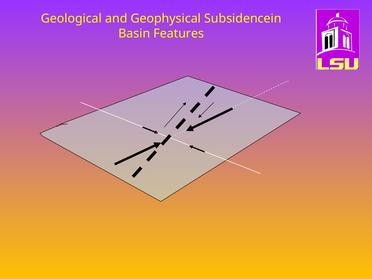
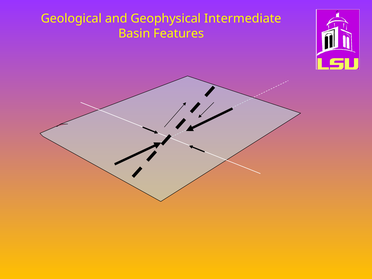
Subsidencein: Subsidencein -> Intermediate
